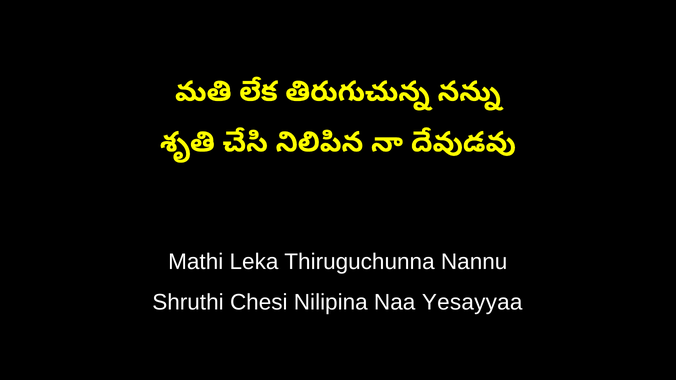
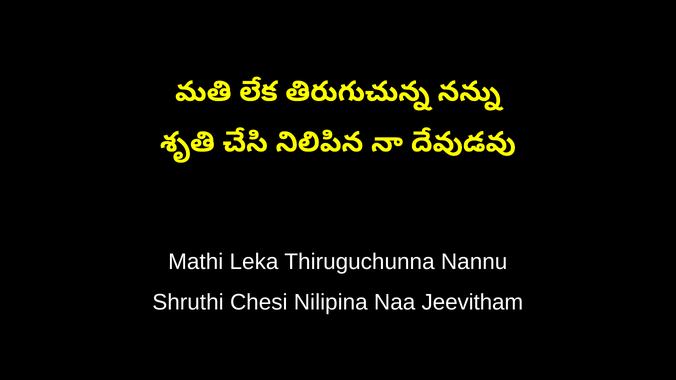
Yesayyaa: Yesayyaa -> Jeevitham
